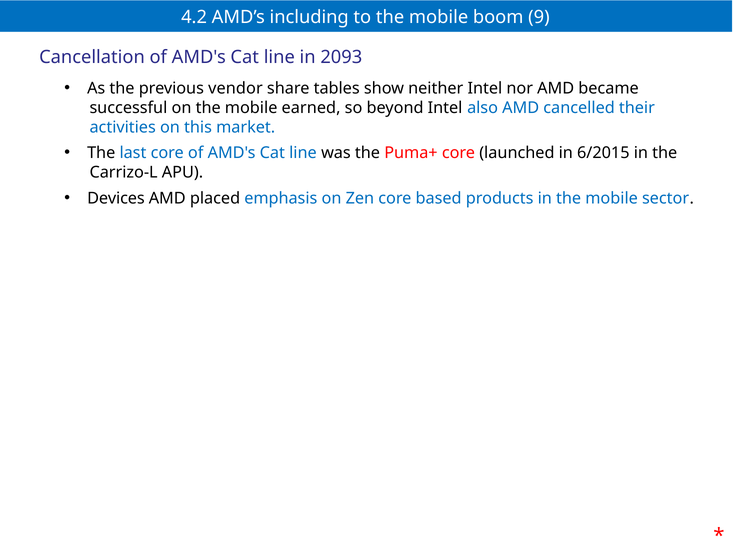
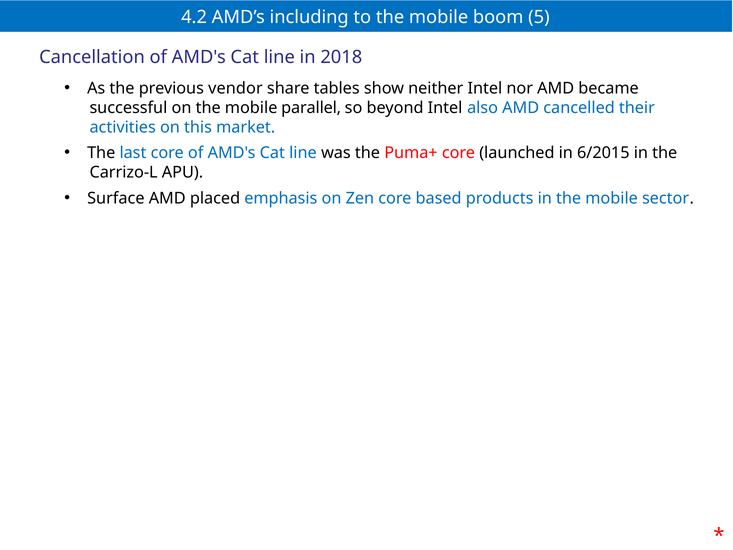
9: 9 -> 5
2093: 2093 -> 2018
earned: earned -> parallel
Devices: Devices -> Surface
